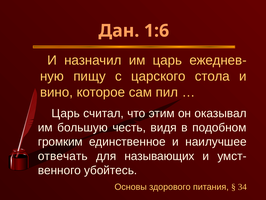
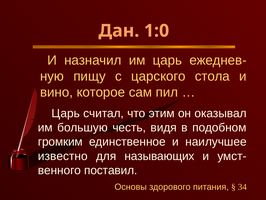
1:6: 1:6 -> 1:0
отвечать: отвечать -> известно
убойтесь: убойтесь -> поставил
